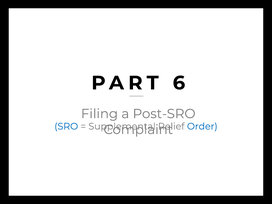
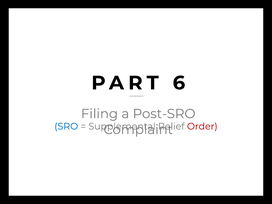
Order colour: blue -> red
